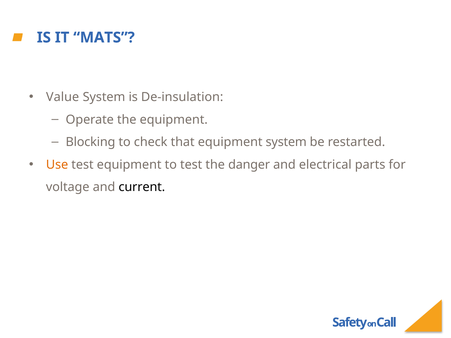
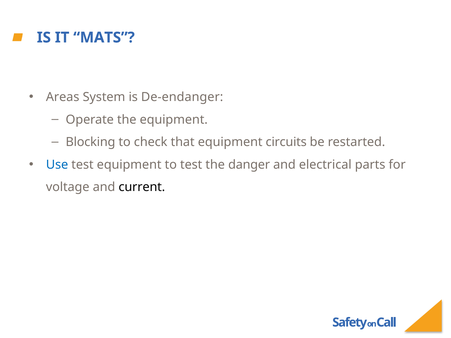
Value: Value -> Areas
De-insulation: De-insulation -> De-endanger
equipment system: system -> circuits
Use colour: orange -> blue
